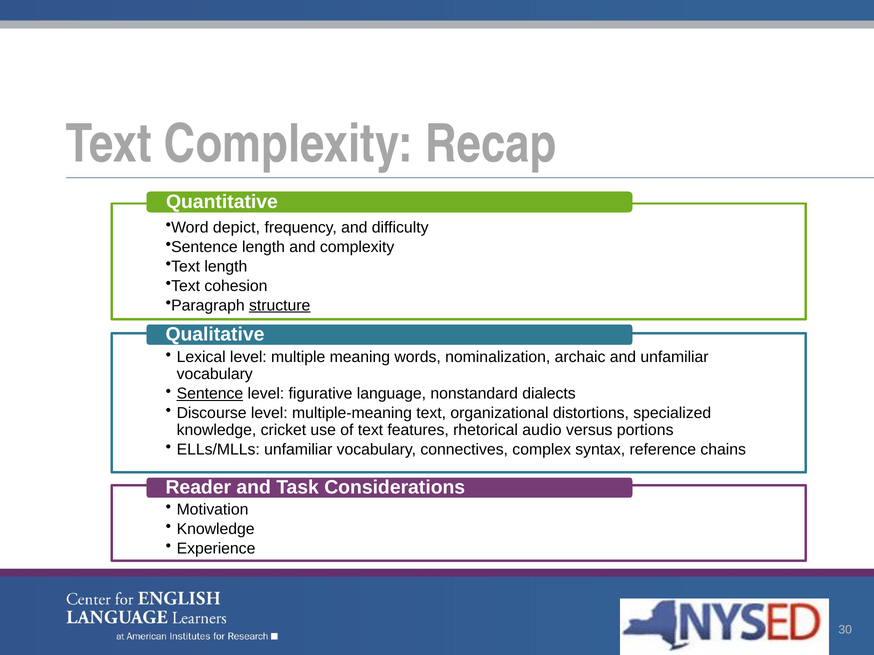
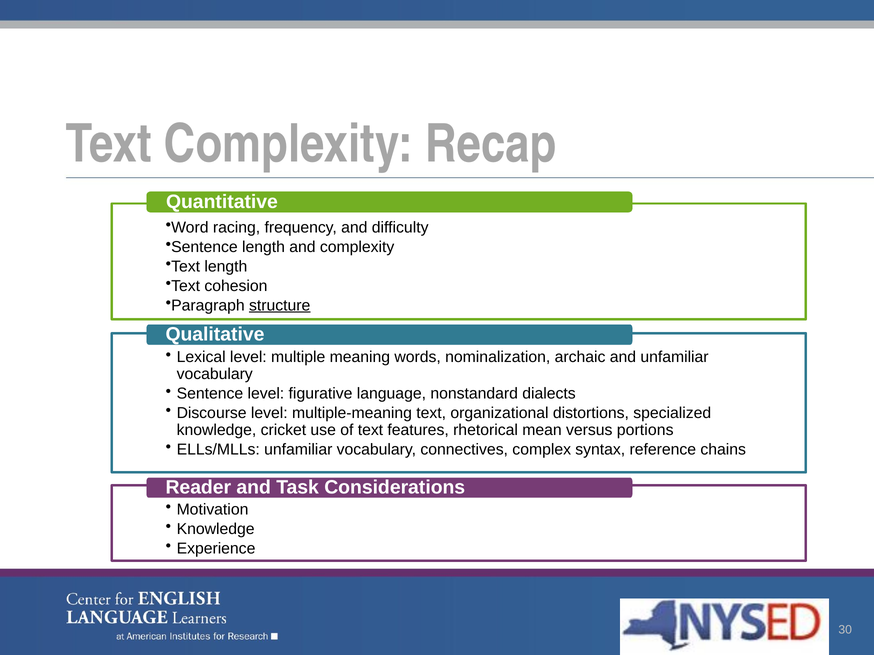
depict: depict -> racing
Sentence at (210, 394) underline: present -> none
audio: audio -> mean
